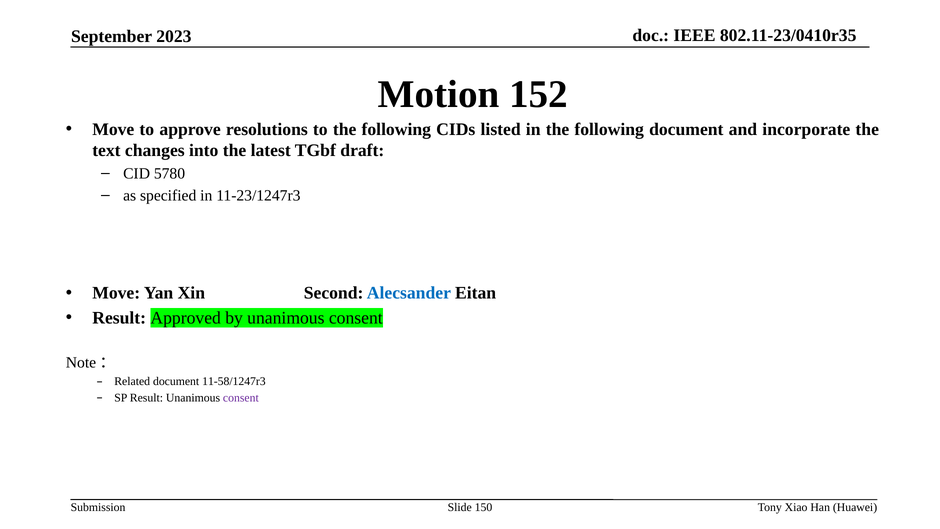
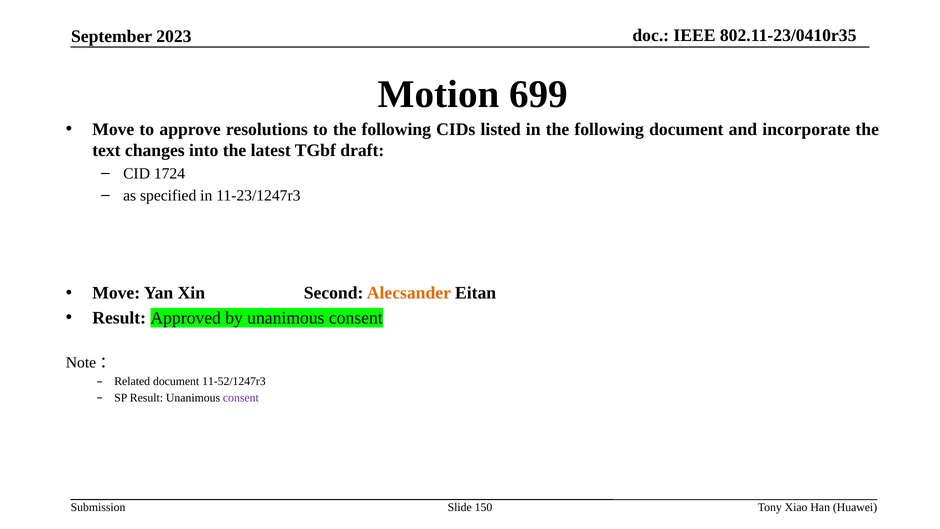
152: 152 -> 699
5780: 5780 -> 1724
Alecsander colour: blue -> orange
11-58/1247r3: 11-58/1247r3 -> 11-52/1247r3
